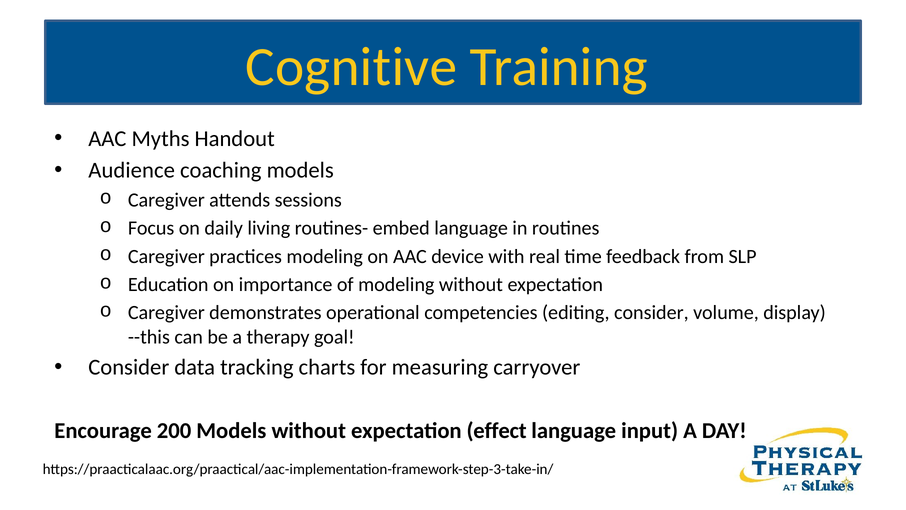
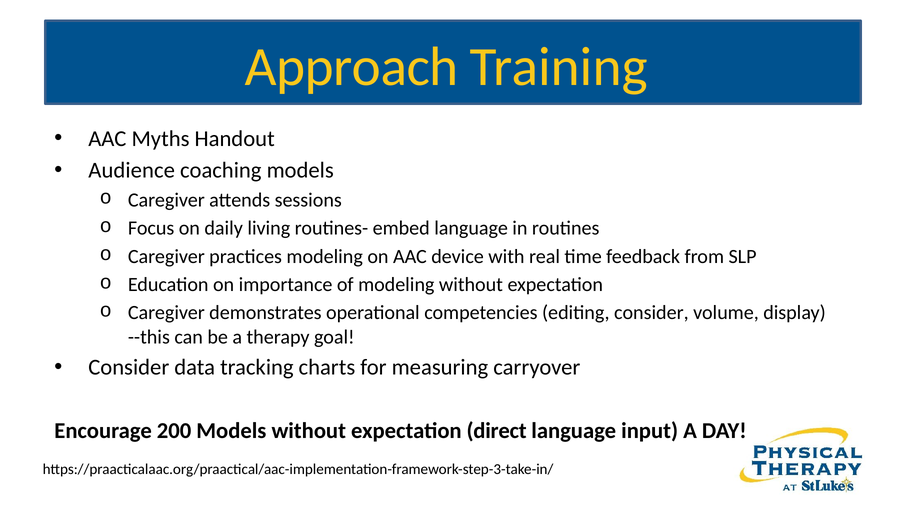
Cognitive: Cognitive -> Approach
effect: effect -> direct
